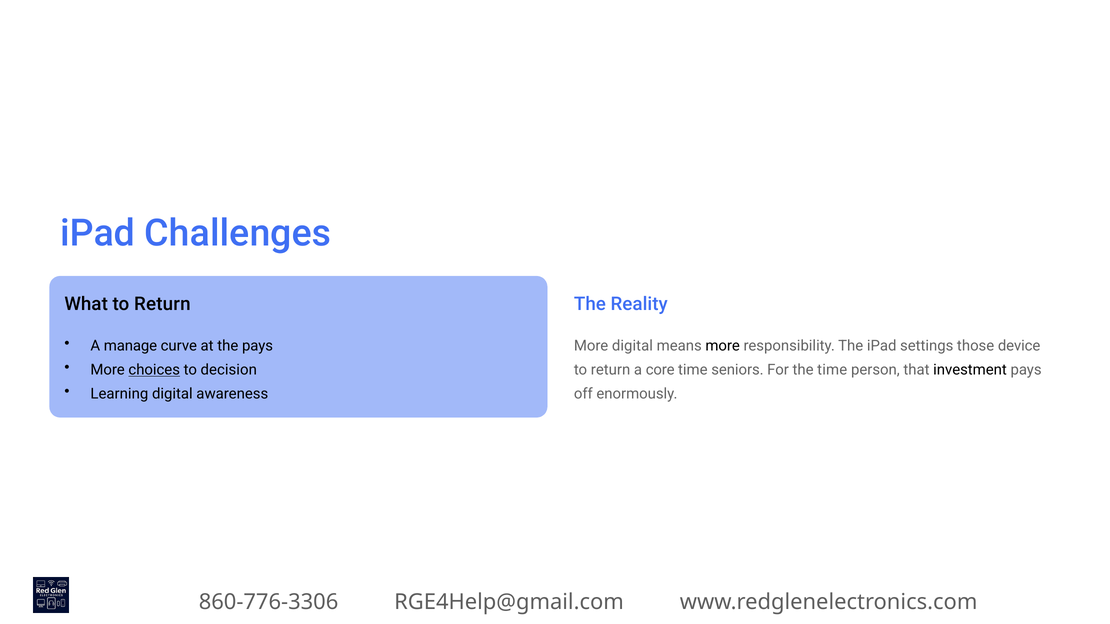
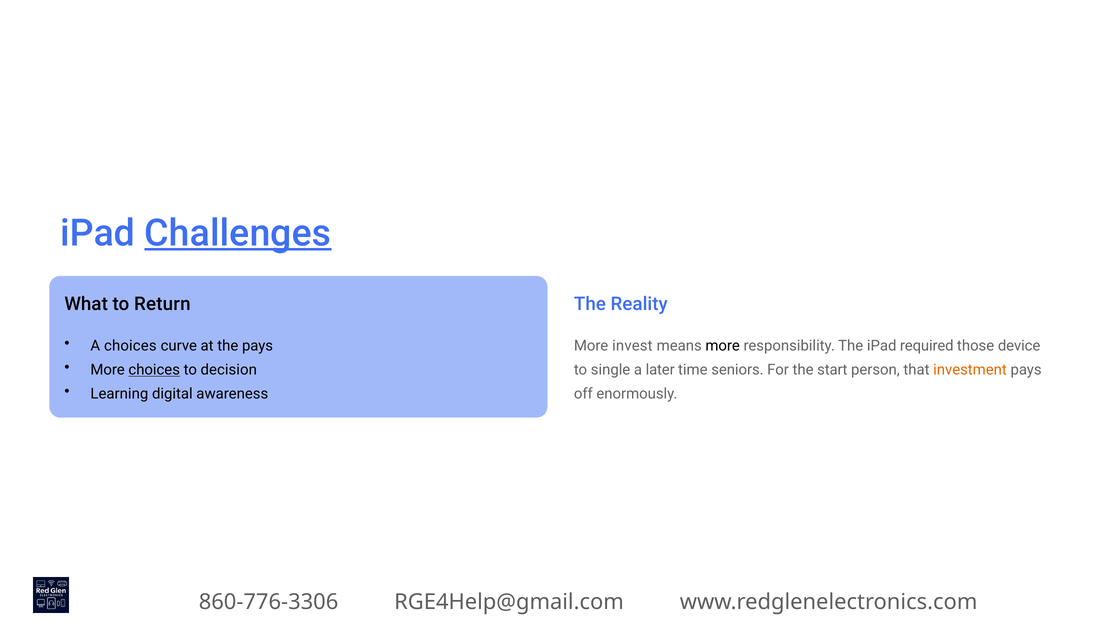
Challenges underline: none -> present
A manage: manage -> choices
More digital: digital -> invest
settings: settings -> required
return at (611, 370): return -> single
core: core -> later
the time: time -> start
investment colour: black -> orange
